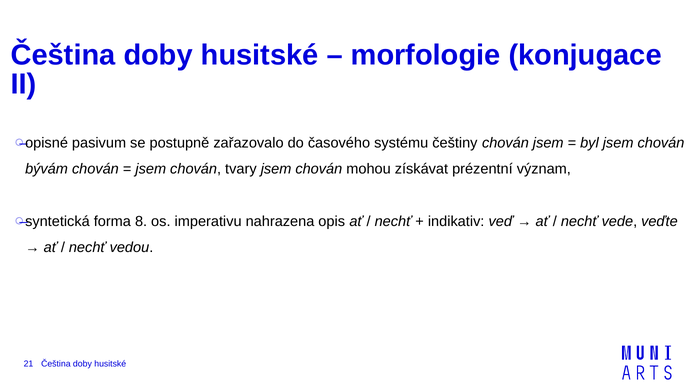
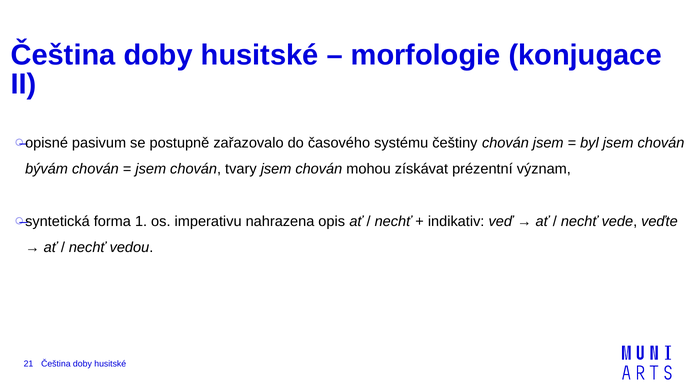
8: 8 -> 1
